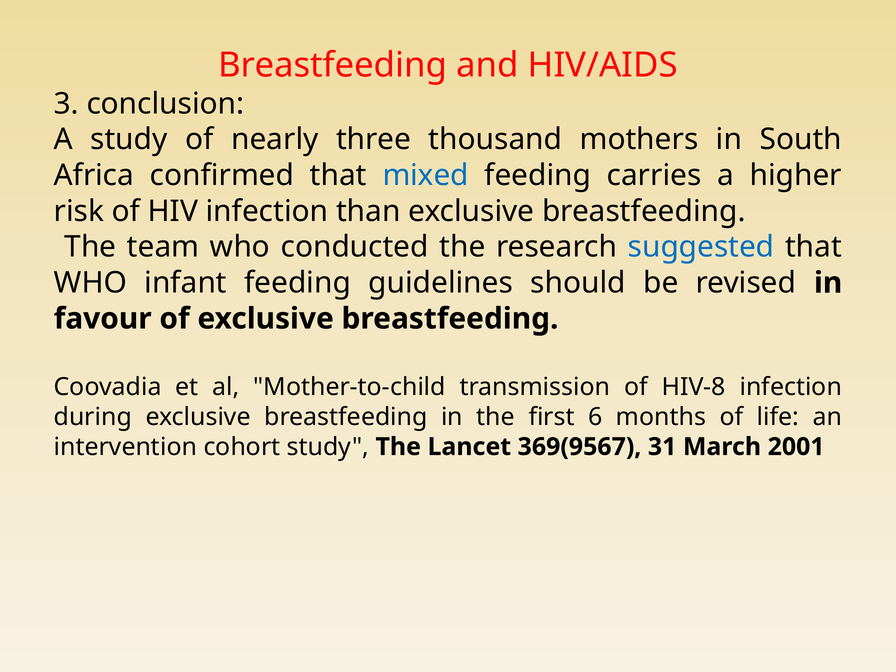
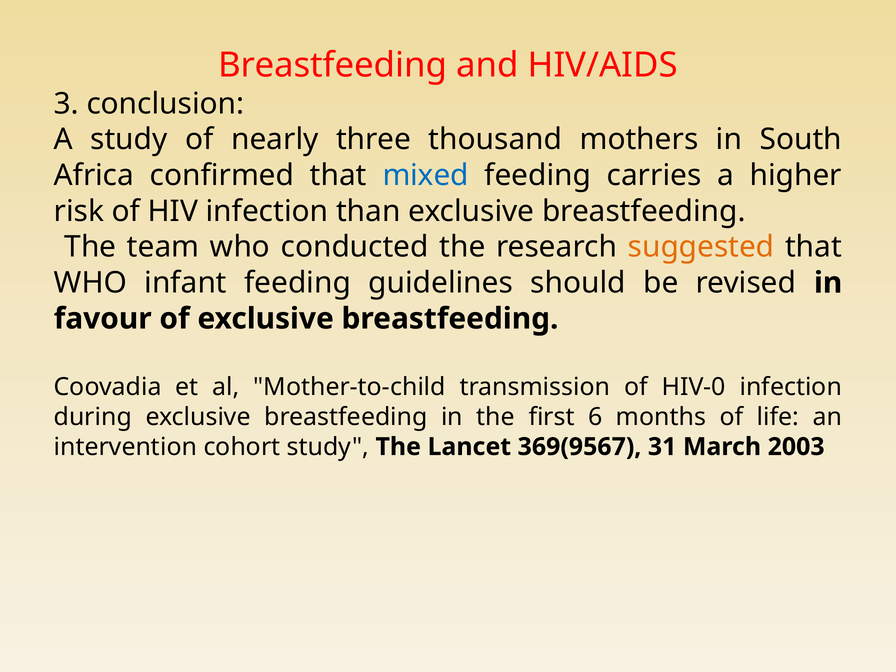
suggested colour: blue -> orange
HIV-8: HIV-8 -> HIV-0
2001: 2001 -> 2003
